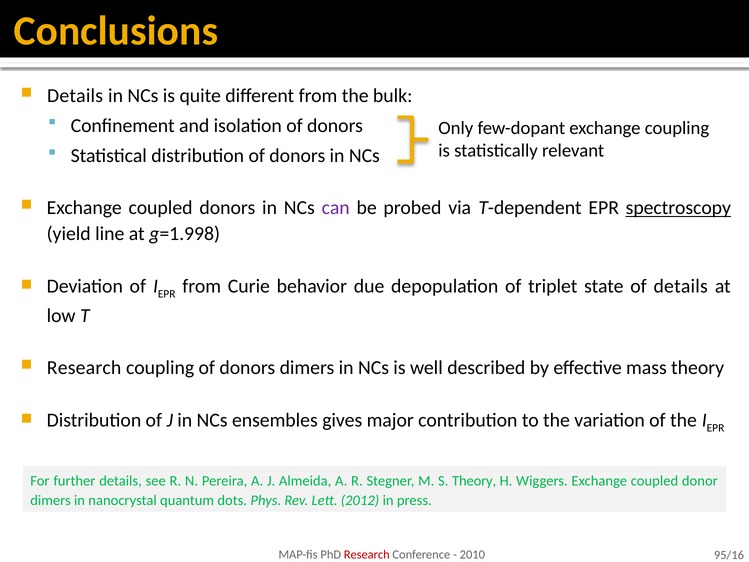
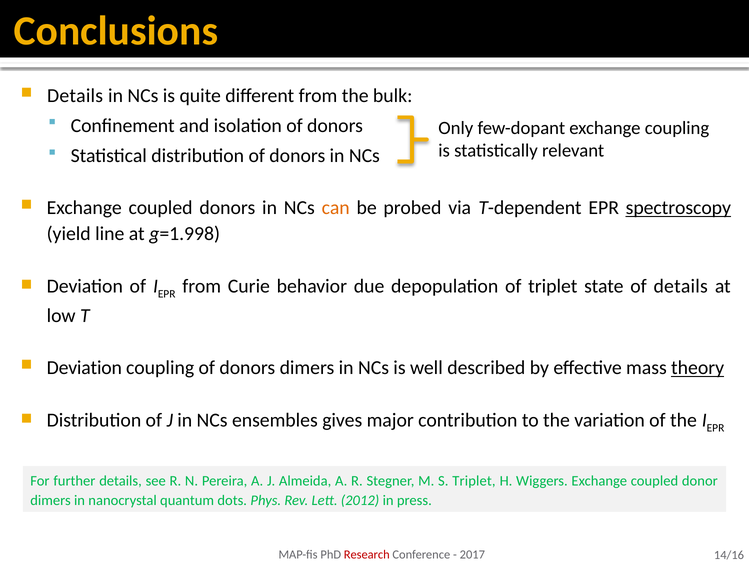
can colour: purple -> orange
Research at (84, 368): Research -> Deviation
theory at (698, 368) underline: none -> present
S Theory: Theory -> Triplet
2010: 2010 -> 2017
95/16: 95/16 -> 14/16
